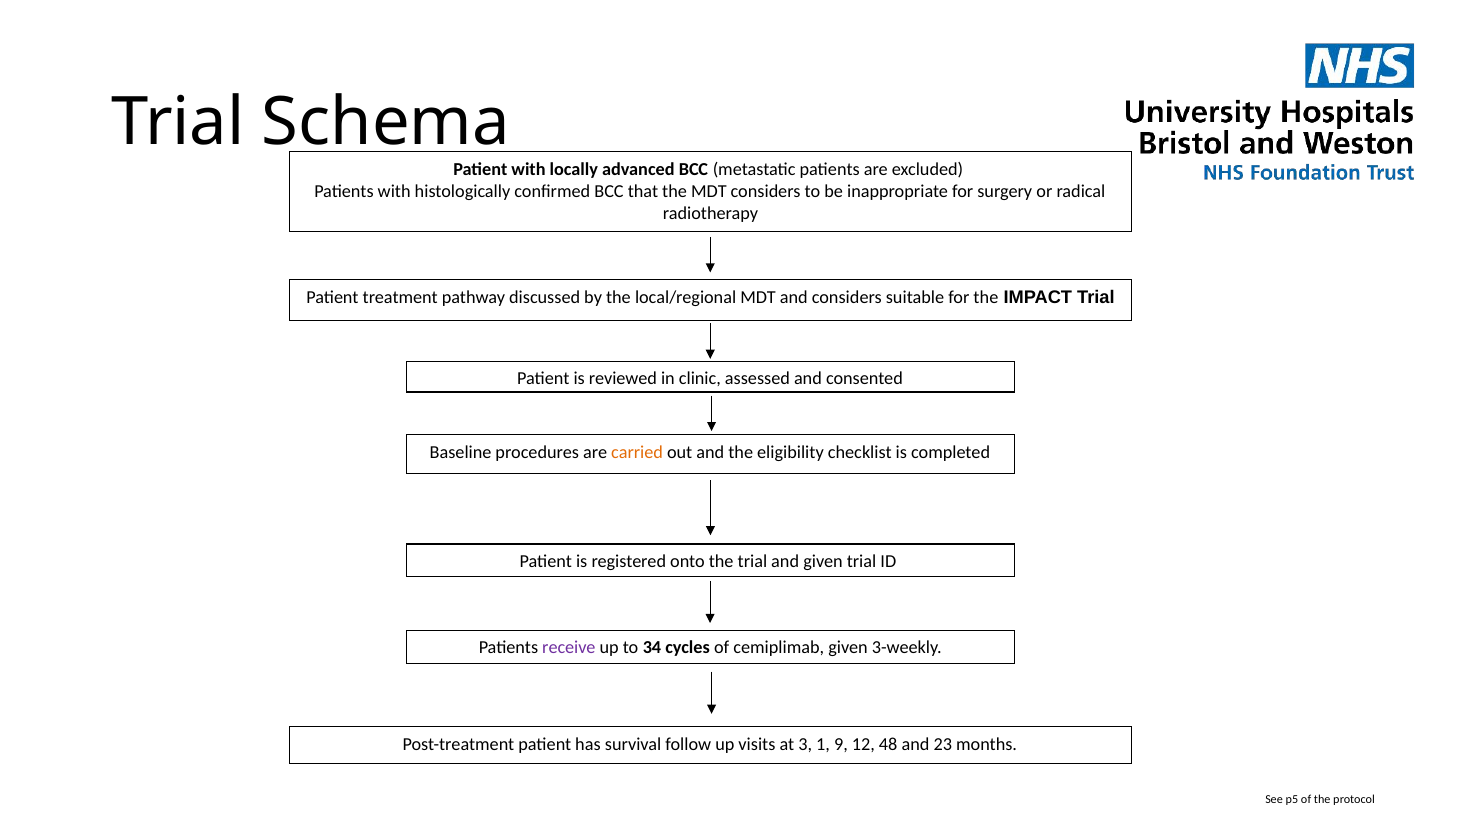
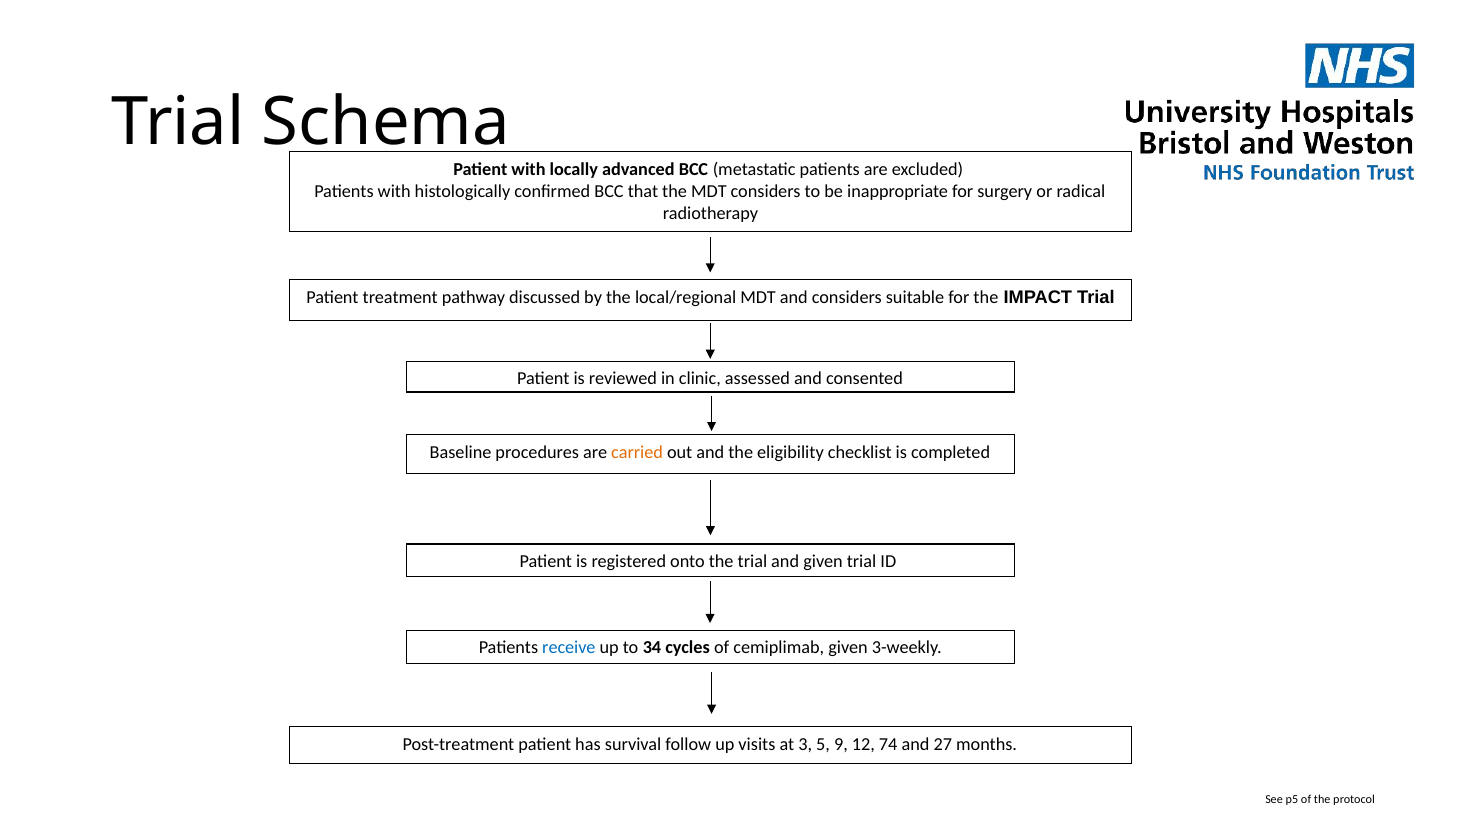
receive colour: purple -> blue
1: 1 -> 5
48: 48 -> 74
23: 23 -> 27
